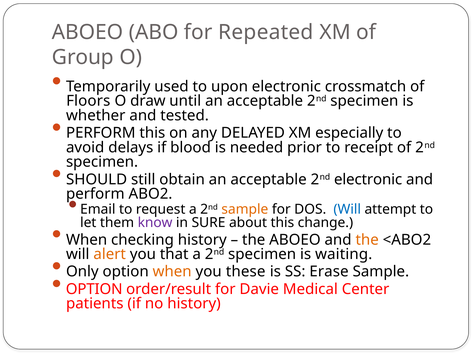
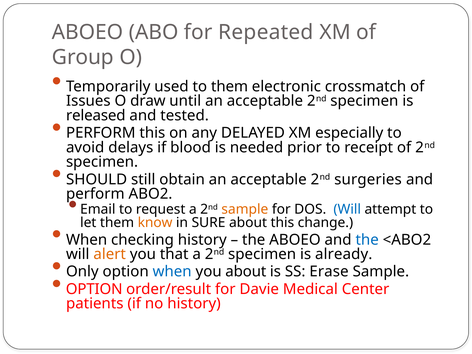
to upon: upon -> them
Floors: Floors -> Issues
whether: whether -> released
2nd electronic: electronic -> surgeries
know colour: purple -> orange
the at (367, 240) colour: orange -> blue
waiting: waiting -> already
when at (172, 272) colour: orange -> blue
you these: these -> about
